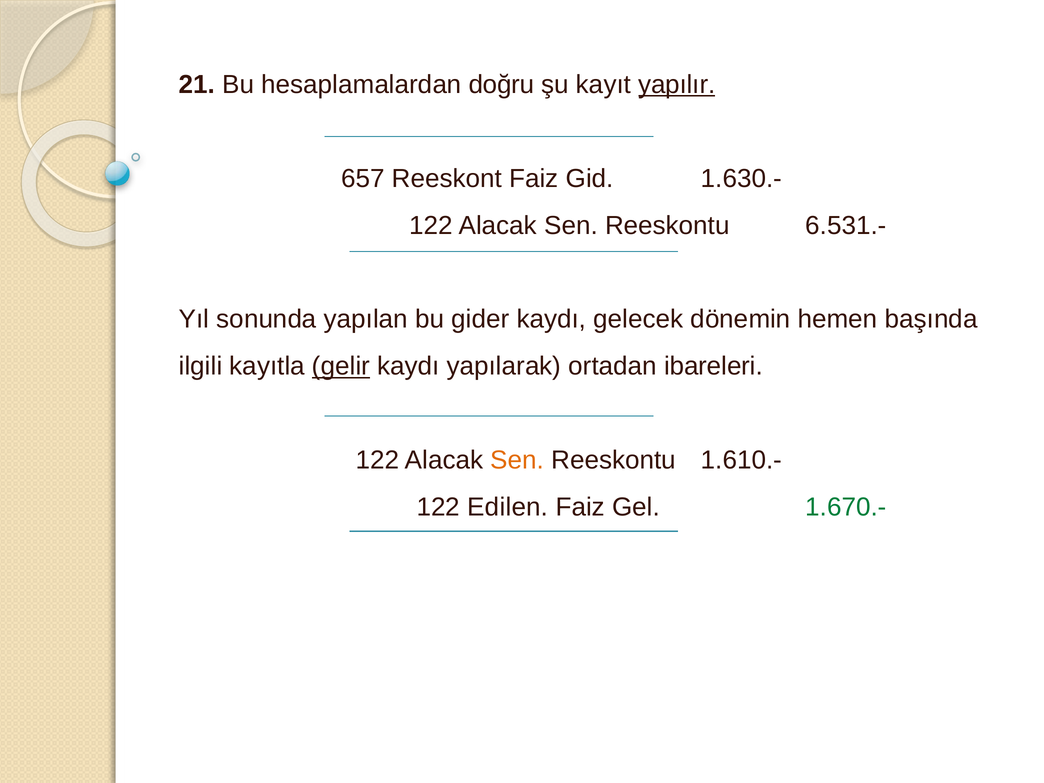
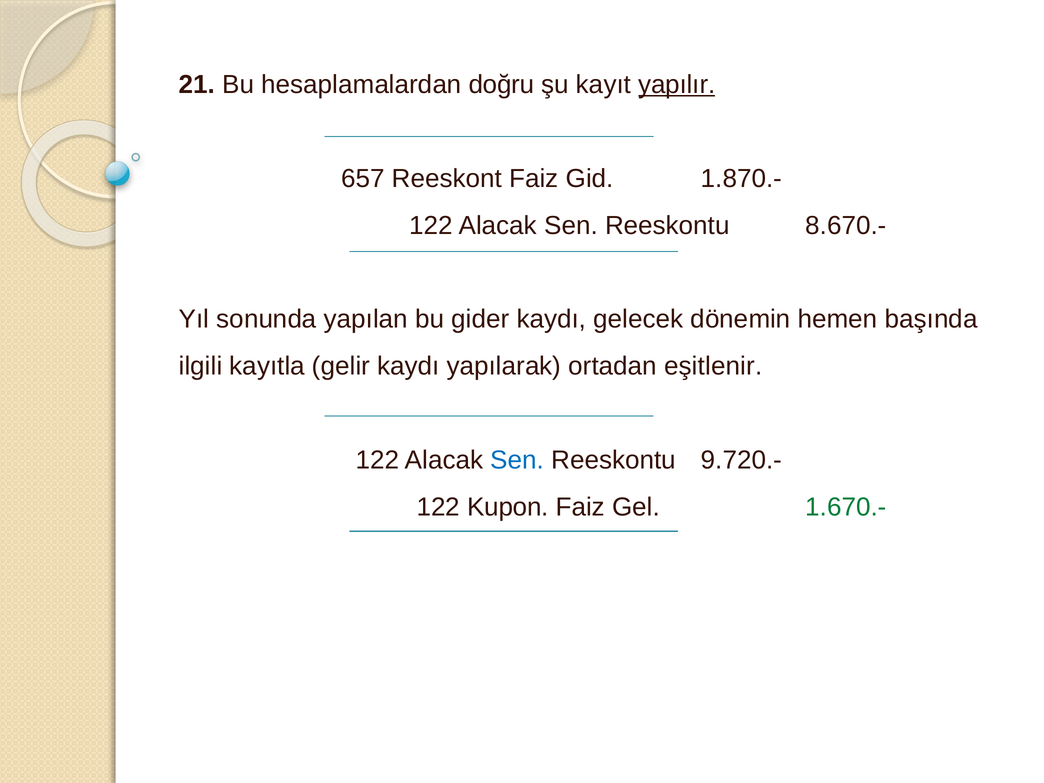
1.630.-: 1.630.- -> 1.870.-
6.531.-: 6.531.- -> 8.670.-
gelir underline: present -> none
ibareleri: ibareleri -> eşitlenir
Sen at (517, 460) colour: orange -> blue
1.610.-: 1.610.- -> 9.720.-
Edilen: Edilen -> Kupon
